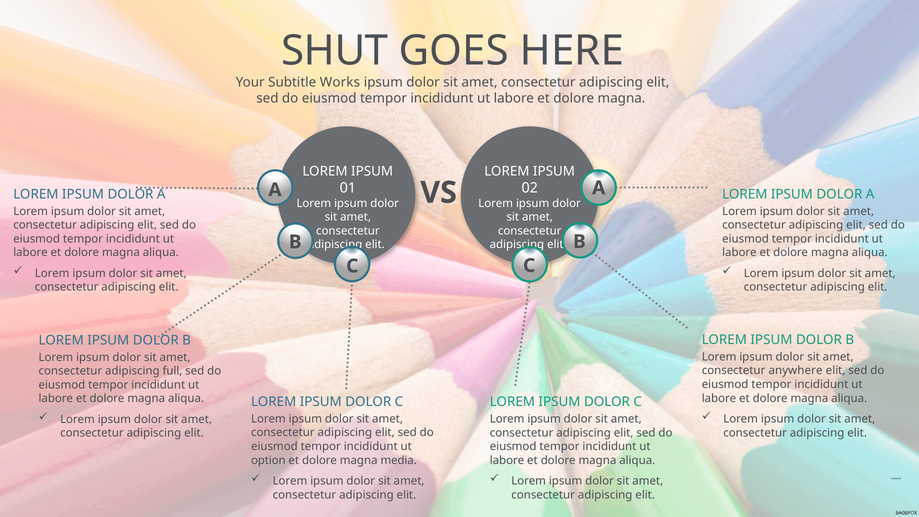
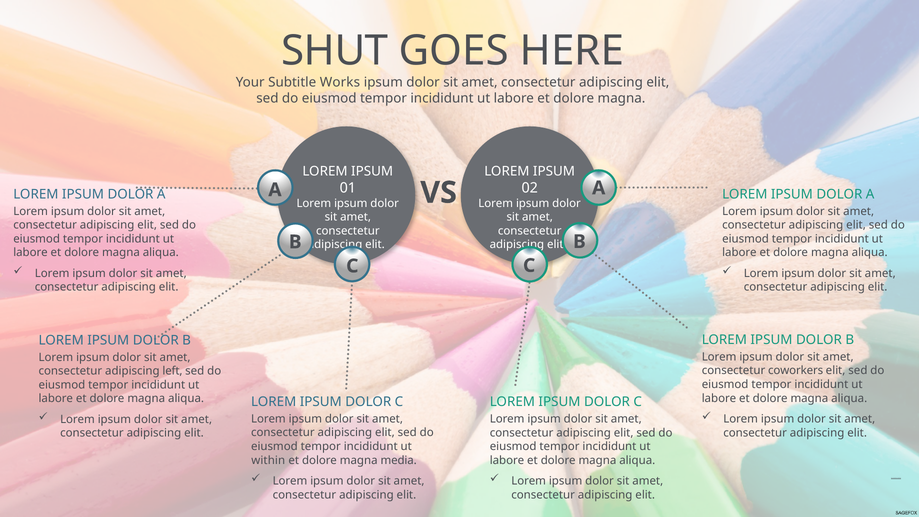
anywhere: anywhere -> coworkers
full: full -> left
option: option -> within
